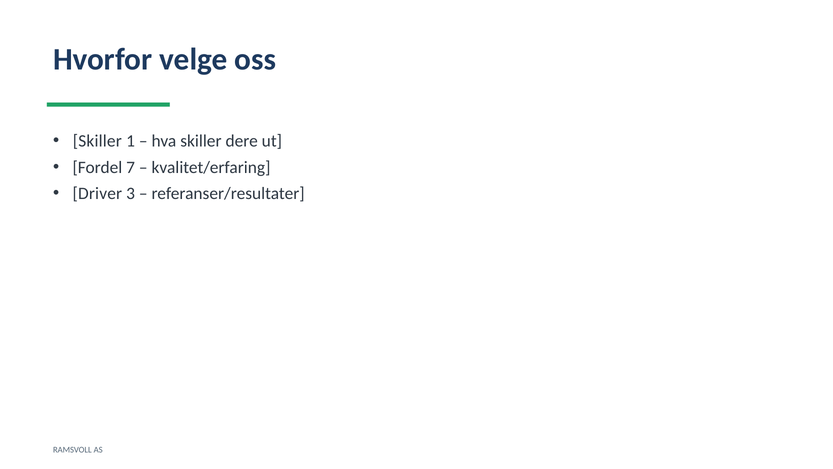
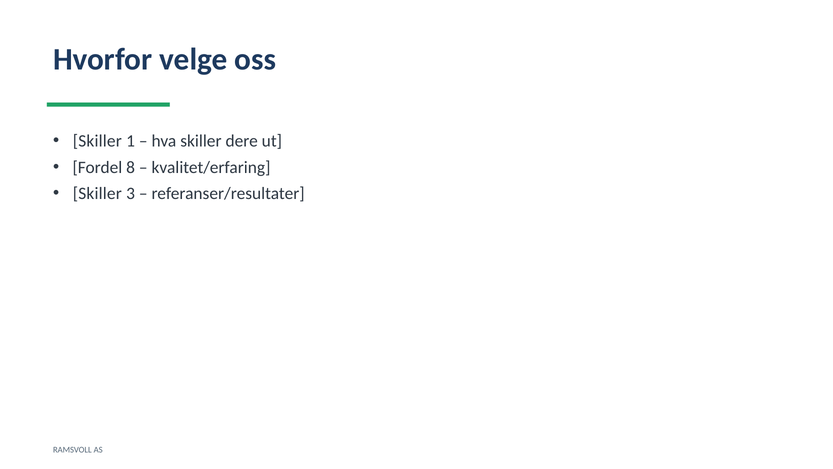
7: 7 -> 8
Driver at (97, 193): Driver -> Skiller
